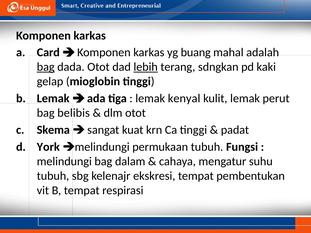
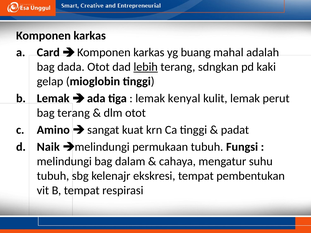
bag at (46, 67) underline: present -> none
bag belibis: belibis -> terang
Skema: Skema -> Amino
York: York -> Naik
